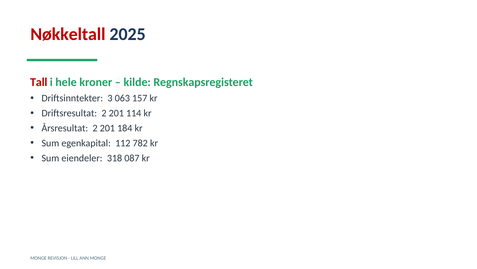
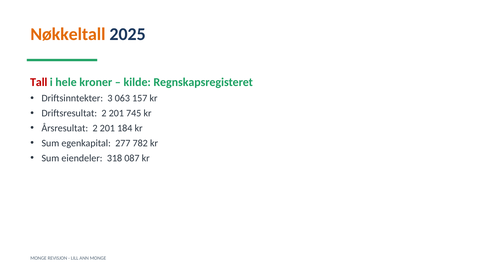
Nøkkeltall colour: red -> orange
114: 114 -> 745
112: 112 -> 277
